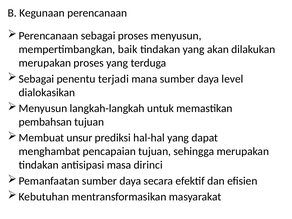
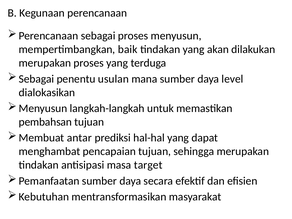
terjadi: terjadi -> usulan
unsur: unsur -> antar
dirinci: dirinci -> target
